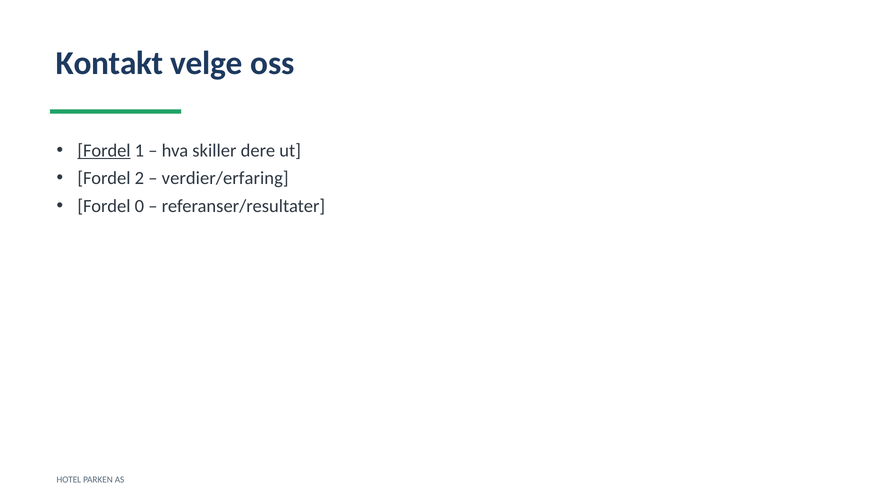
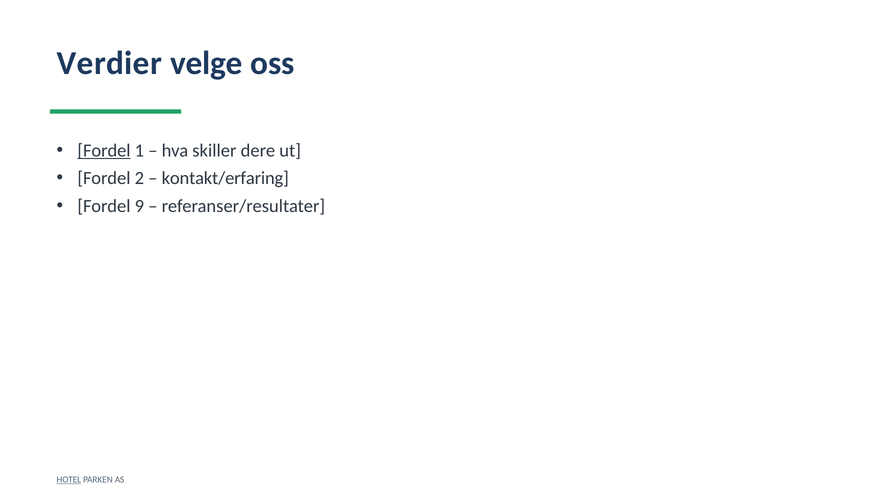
Kontakt: Kontakt -> Verdier
verdier/erfaring: verdier/erfaring -> kontakt/erfaring
0: 0 -> 9
HOTEL underline: none -> present
